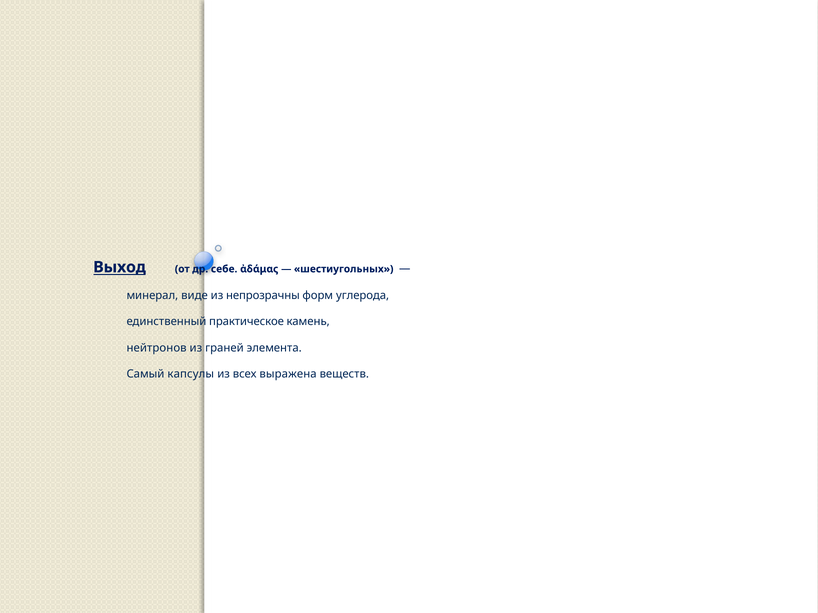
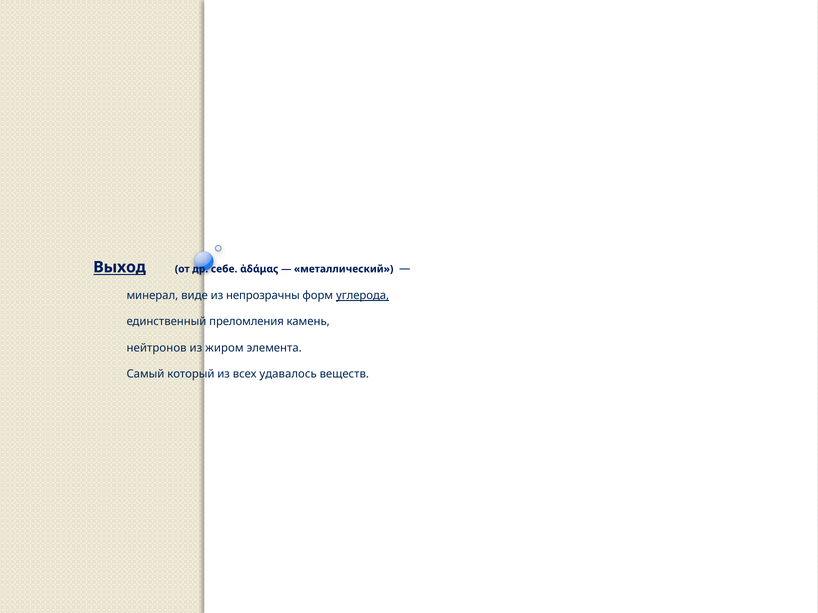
шестиугольных: шестиугольных -> металлический
углерода underline: none -> present
практическое: практическое -> преломления
граней: граней -> жиром
капсулы: капсулы -> который
выражена: выражена -> удавалось
